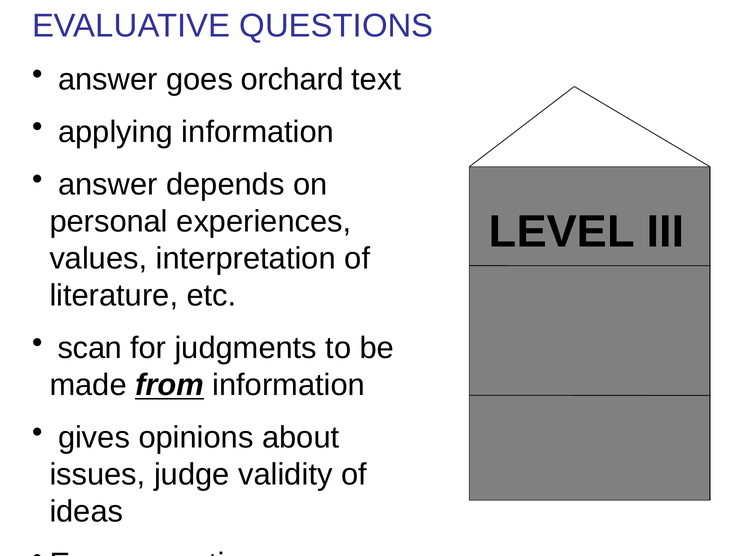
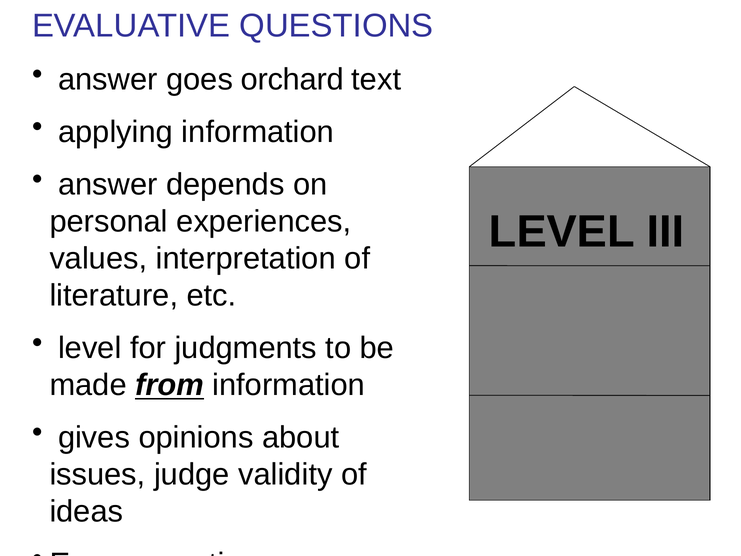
scan at (90, 348): scan -> level
